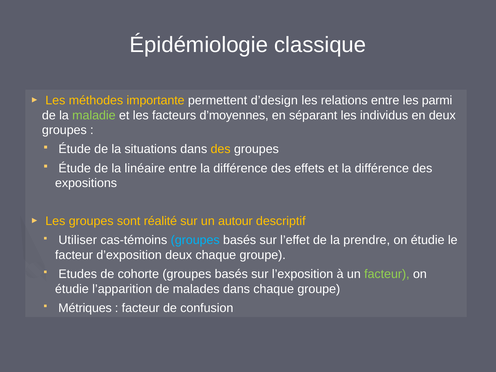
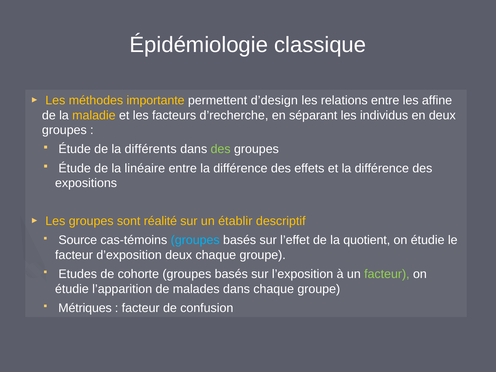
parmi: parmi -> affine
maladie colour: light green -> yellow
d’moyennes: d’moyennes -> d’recherche
situations: situations -> différents
des at (221, 149) colour: yellow -> light green
autour: autour -> établir
Utiliser: Utiliser -> Source
prendre: prendre -> quotient
